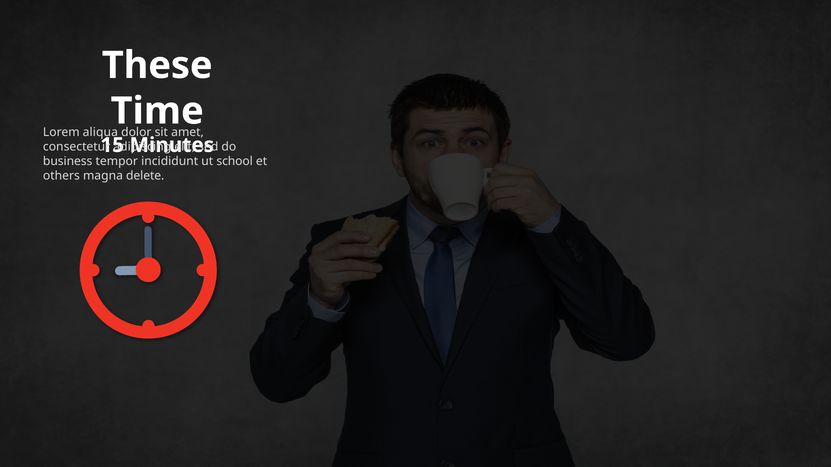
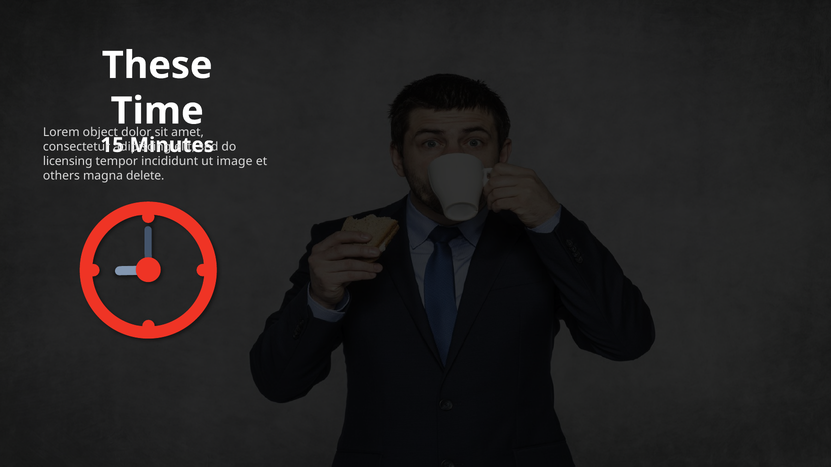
aliqua: aliqua -> object
business: business -> licensing
school: school -> image
